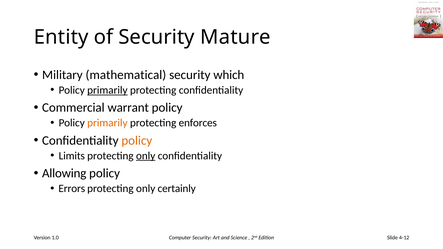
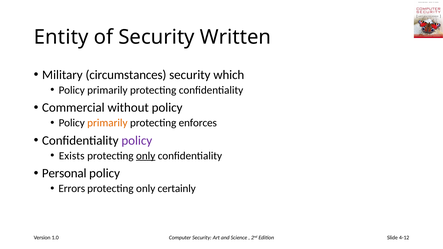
Mature: Mature -> Written
mathematical: mathematical -> circumstances
primarily at (107, 90) underline: present -> none
warrant: warrant -> without
policy at (137, 141) colour: orange -> purple
Limits: Limits -> Exists
Allowing: Allowing -> Personal
